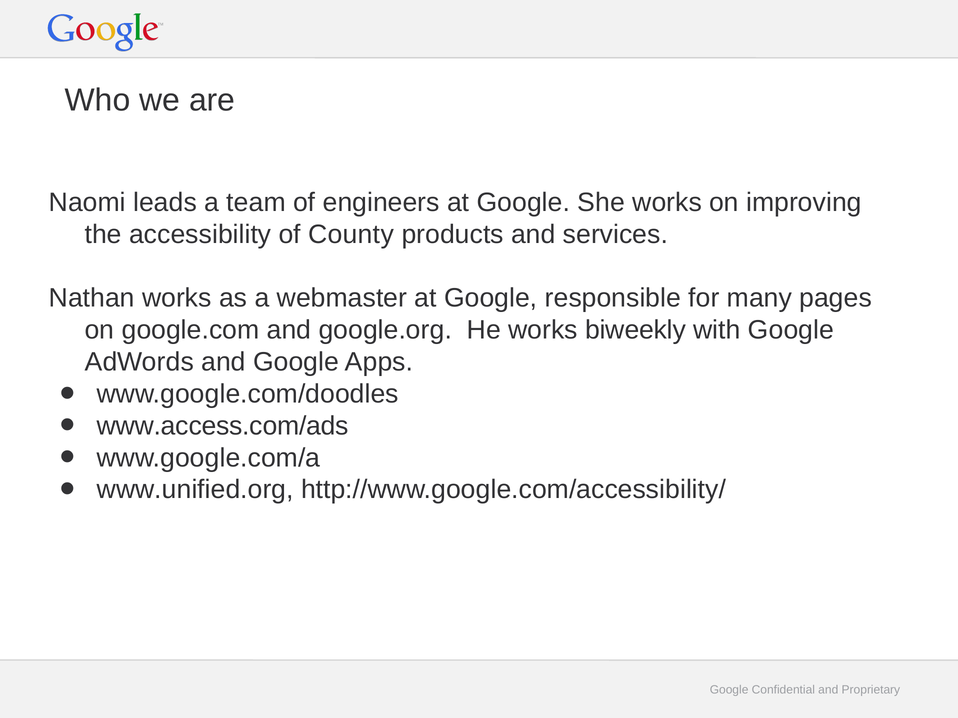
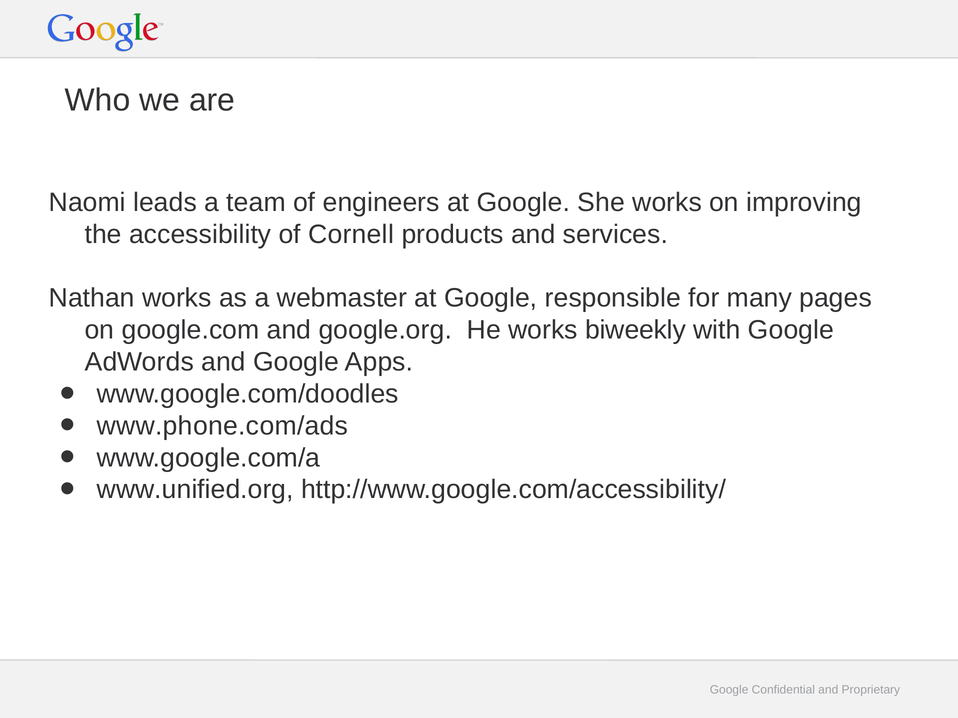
County: County -> Cornell
www.access.com/ads: www.access.com/ads -> www.phone.com/ads
